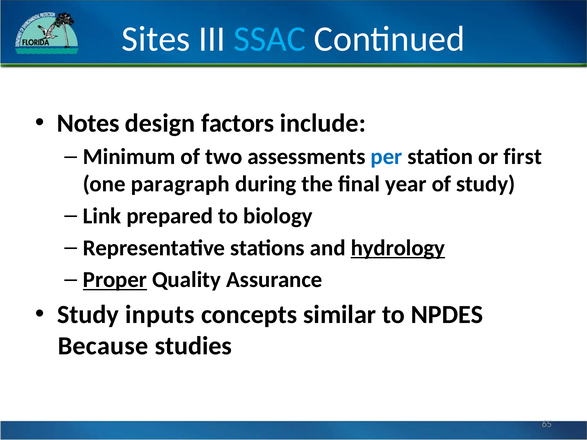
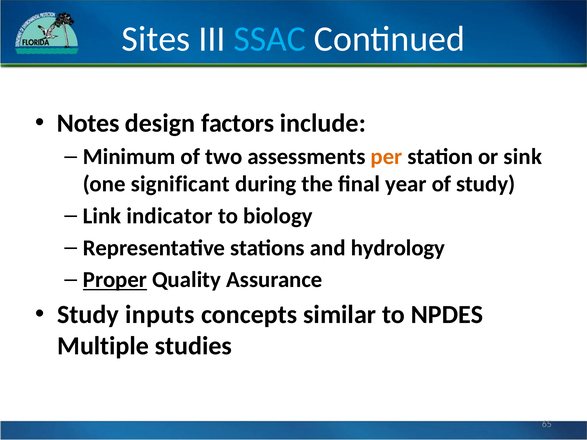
per colour: blue -> orange
first: first -> sink
paragraph: paragraph -> significant
prepared: prepared -> indicator
hydrology underline: present -> none
Because: Because -> Multiple
